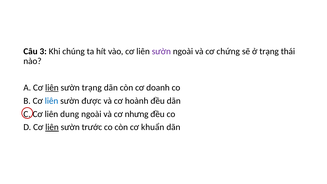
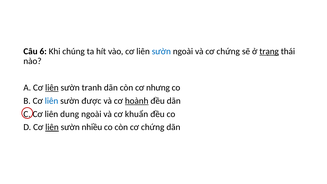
3: 3 -> 6
sườn at (161, 51) colour: purple -> blue
trạng at (269, 51) underline: none -> present
sườn trạng: trạng -> tranh
doanh: doanh -> nhưng
hoành underline: none -> present
nhưng: nhưng -> khuẩn
trước: trước -> nhiều
còn cơ khuẩn: khuẩn -> chứng
